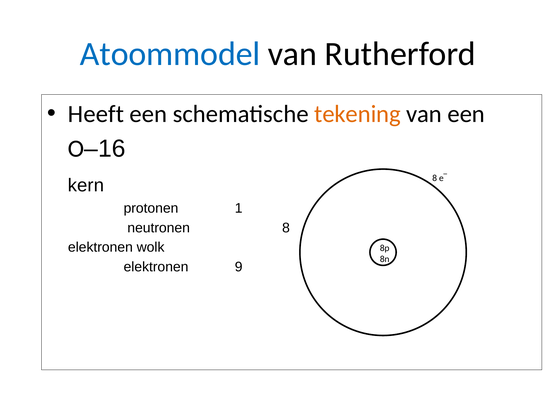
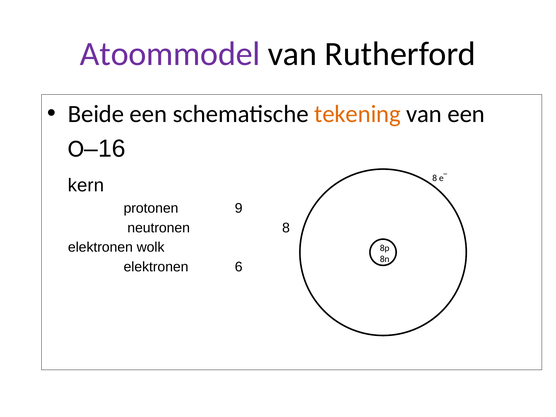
Atoommodel colour: blue -> purple
Heeft: Heeft -> Beide
1: 1 -> 9
9: 9 -> 6
